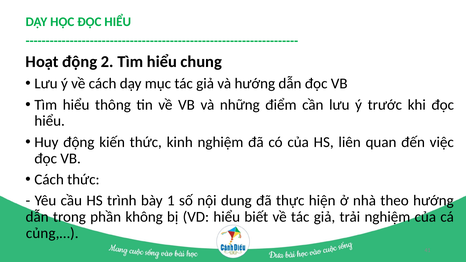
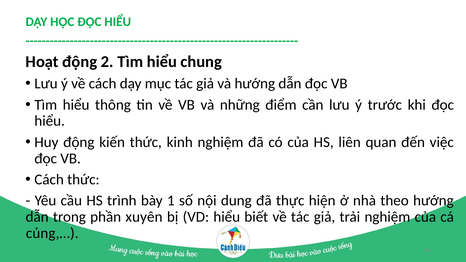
không: không -> xuyên
